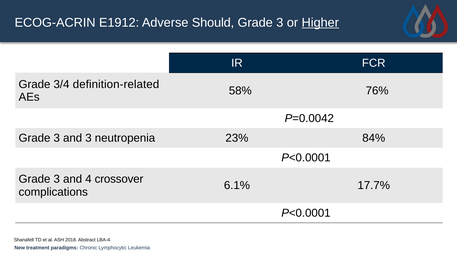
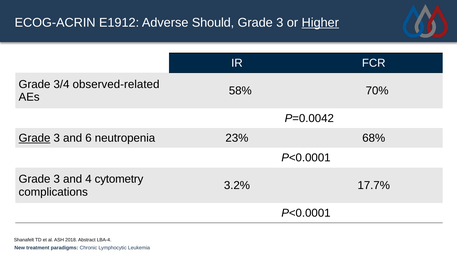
definition-related: definition-related -> observed-related
76%: 76% -> 70%
Grade at (35, 138) underline: none -> present
and 3: 3 -> 6
84%: 84% -> 68%
crossover: crossover -> cytometry
6.1%: 6.1% -> 3.2%
